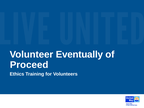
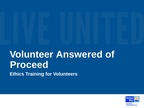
Eventually: Eventually -> Answered
